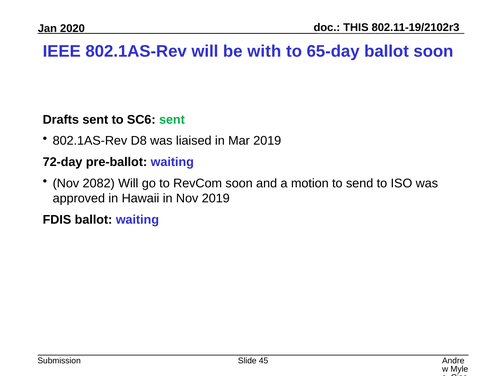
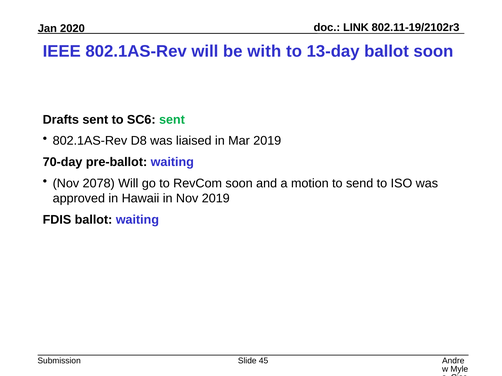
THIS: THIS -> LINK
65-day: 65-day -> 13-day
72-day: 72-day -> 70-day
2082: 2082 -> 2078
